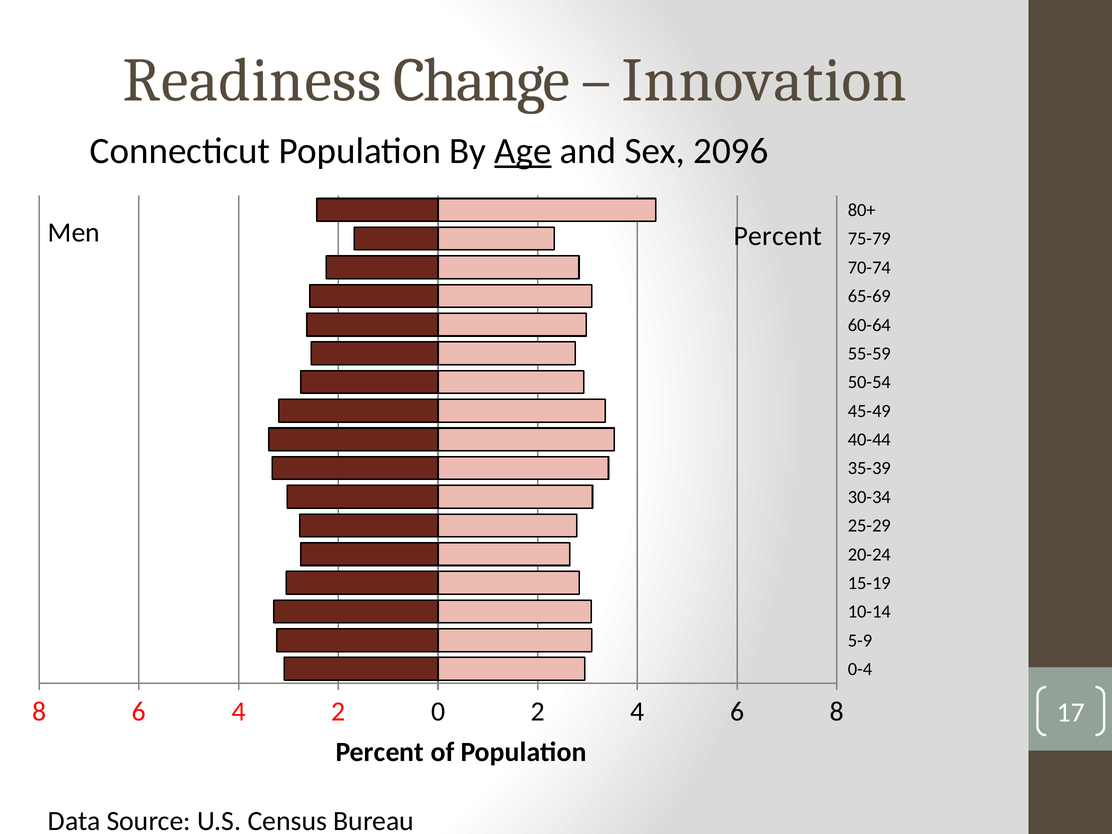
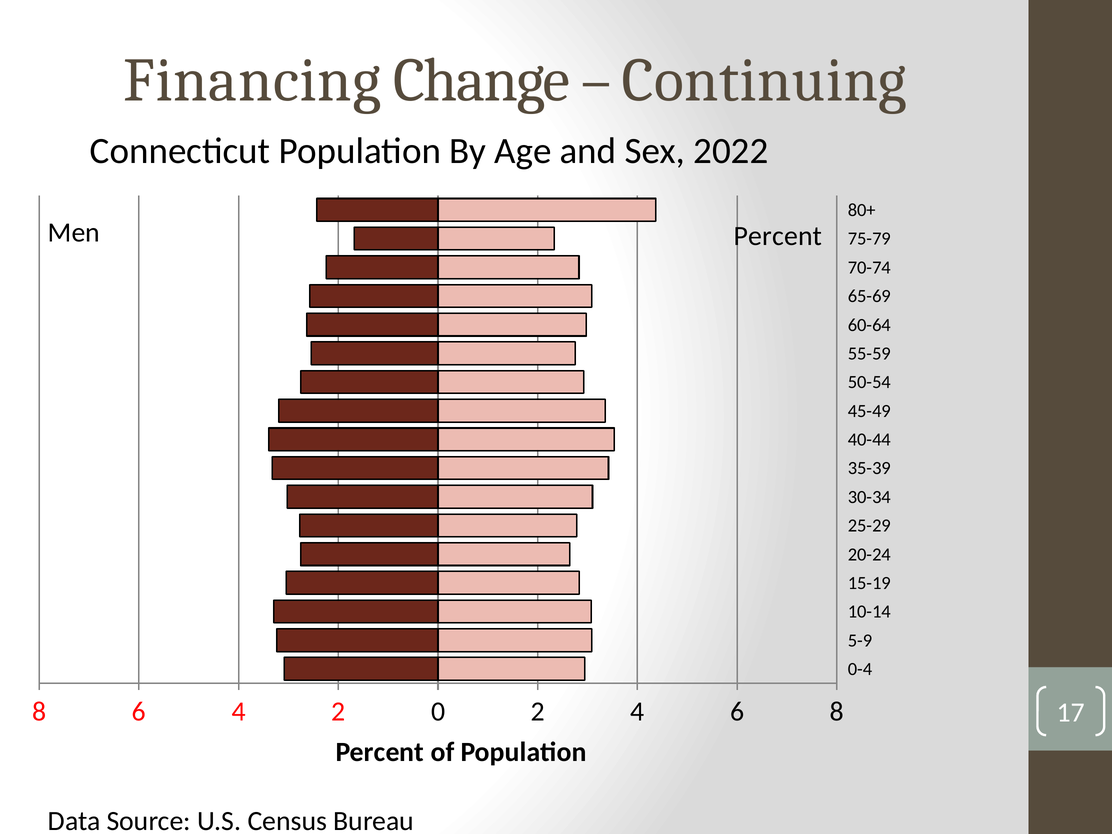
Readiness: Readiness -> Financing
Innovation: Innovation -> Continuing
Age underline: present -> none
2096: 2096 -> 2022
